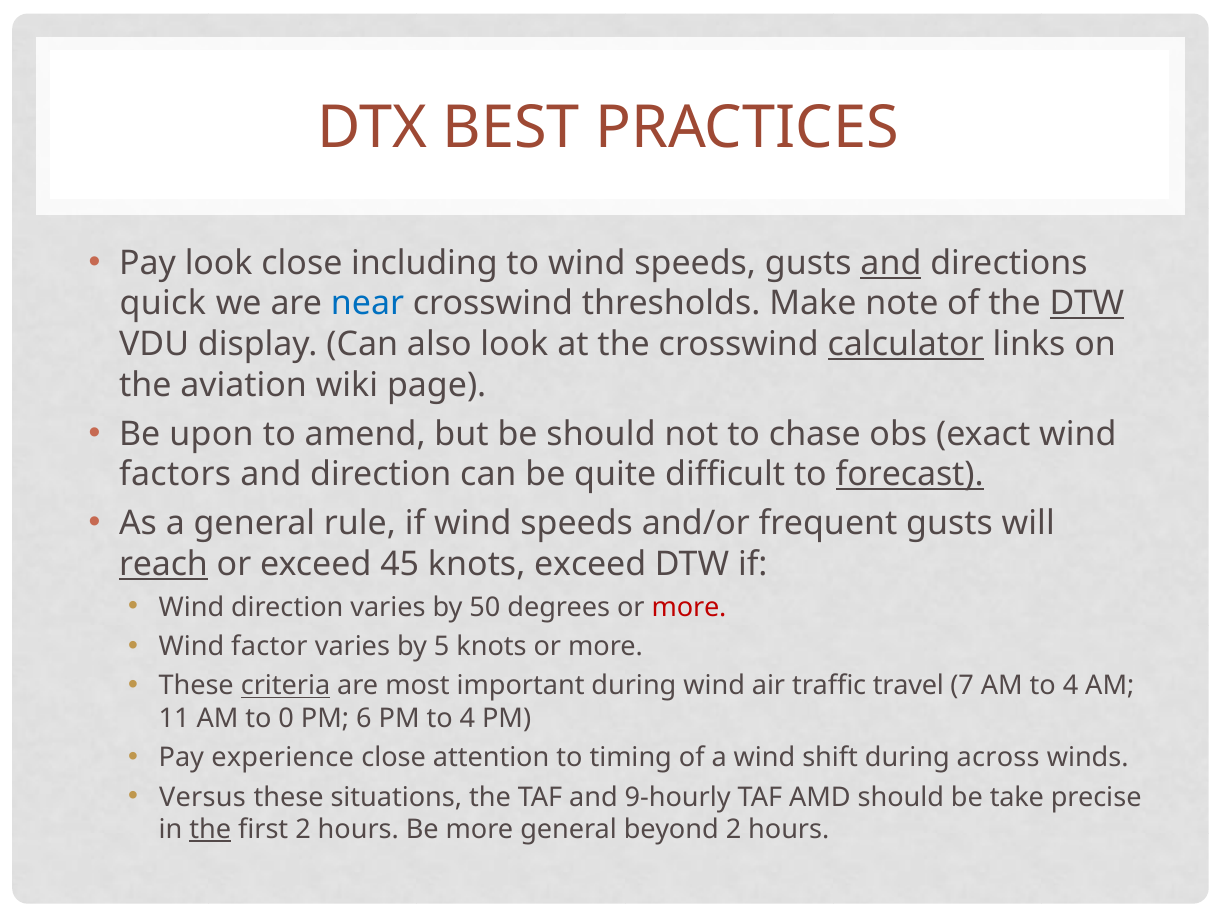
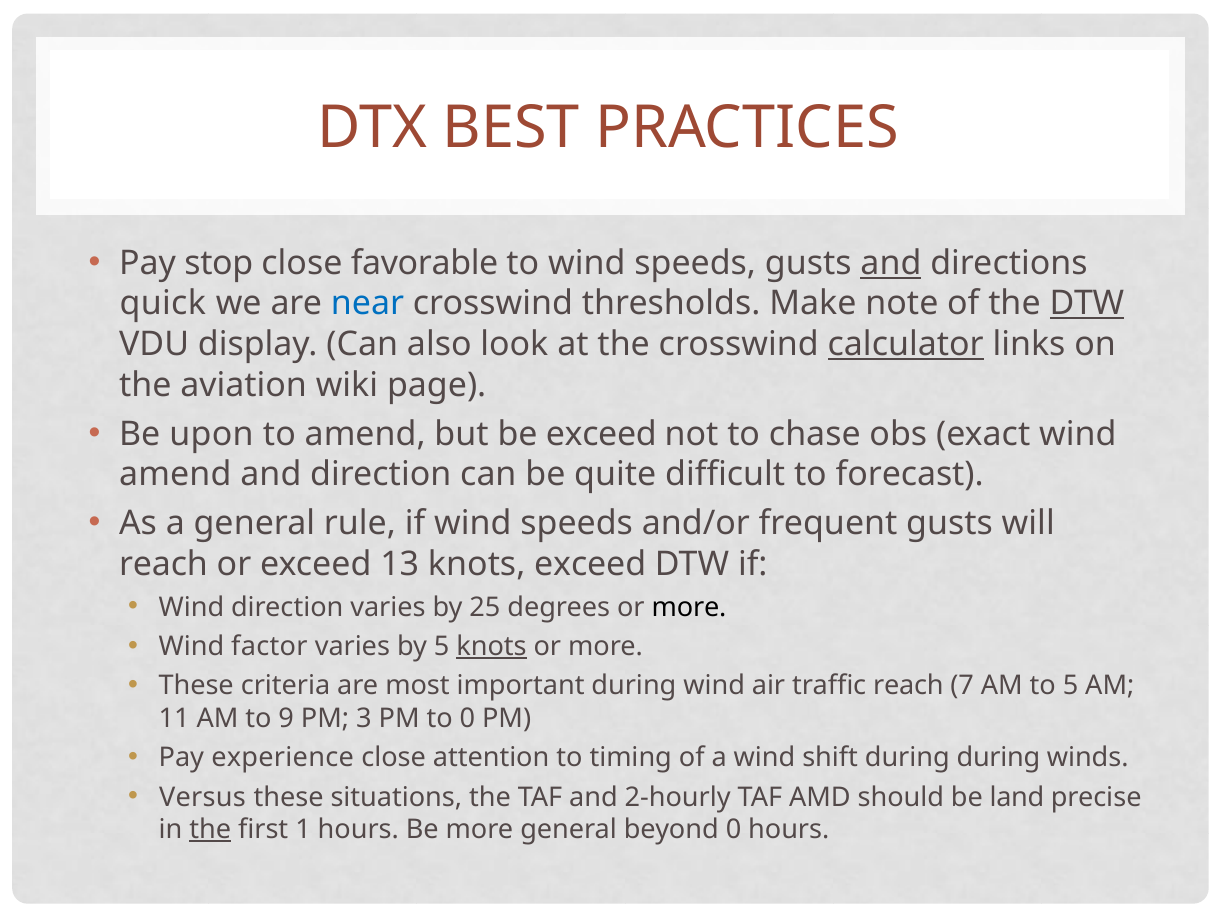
Pay look: look -> stop
including: including -> favorable
be should: should -> exceed
factors at (175, 475): factors -> amend
forecast underline: present -> none
reach at (164, 564) underline: present -> none
45: 45 -> 13
50: 50 -> 25
more at (689, 607) colour: red -> black
knots at (492, 646) underline: none -> present
criteria underline: present -> none
traffic travel: travel -> reach
AM to 4: 4 -> 5
0: 0 -> 9
6: 6 -> 3
PM to 4: 4 -> 0
during across: across -> during
9-hourly: 9-hourly -> 2-hourly
take: take -> land
first 2: 2 -> 1
beyond 2: 2 -> 0
